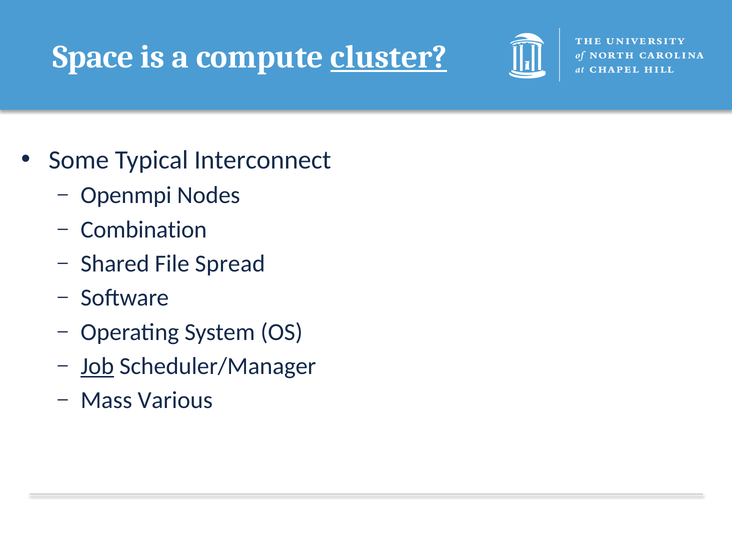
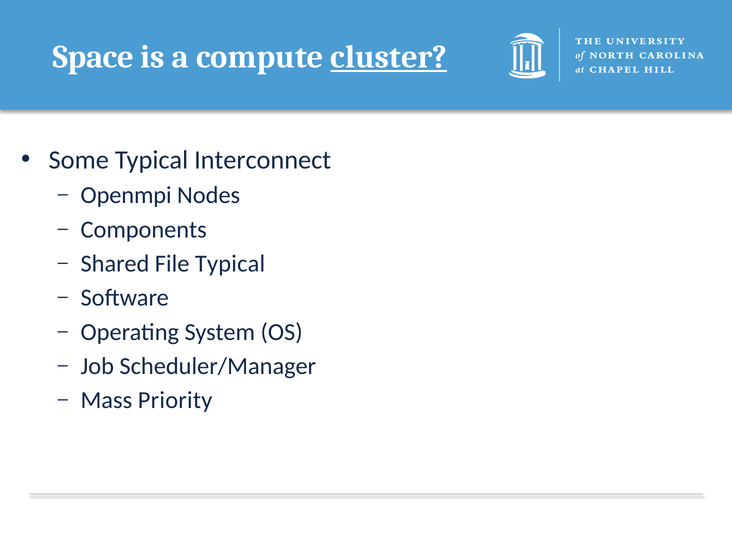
Combination: Combination -> Components
File Spread: Spread -> Typical
Job underline: present -> none
Various: Various -> Priority
